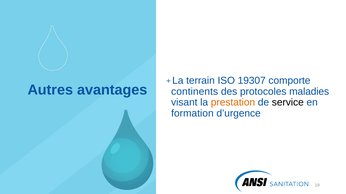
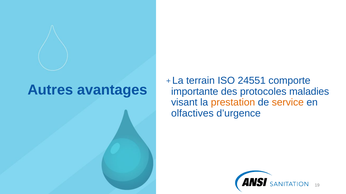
19307: 19307 -> 24551
continents: continents -> importante
service colour: black -> orange
formation: formation -> olfactives
